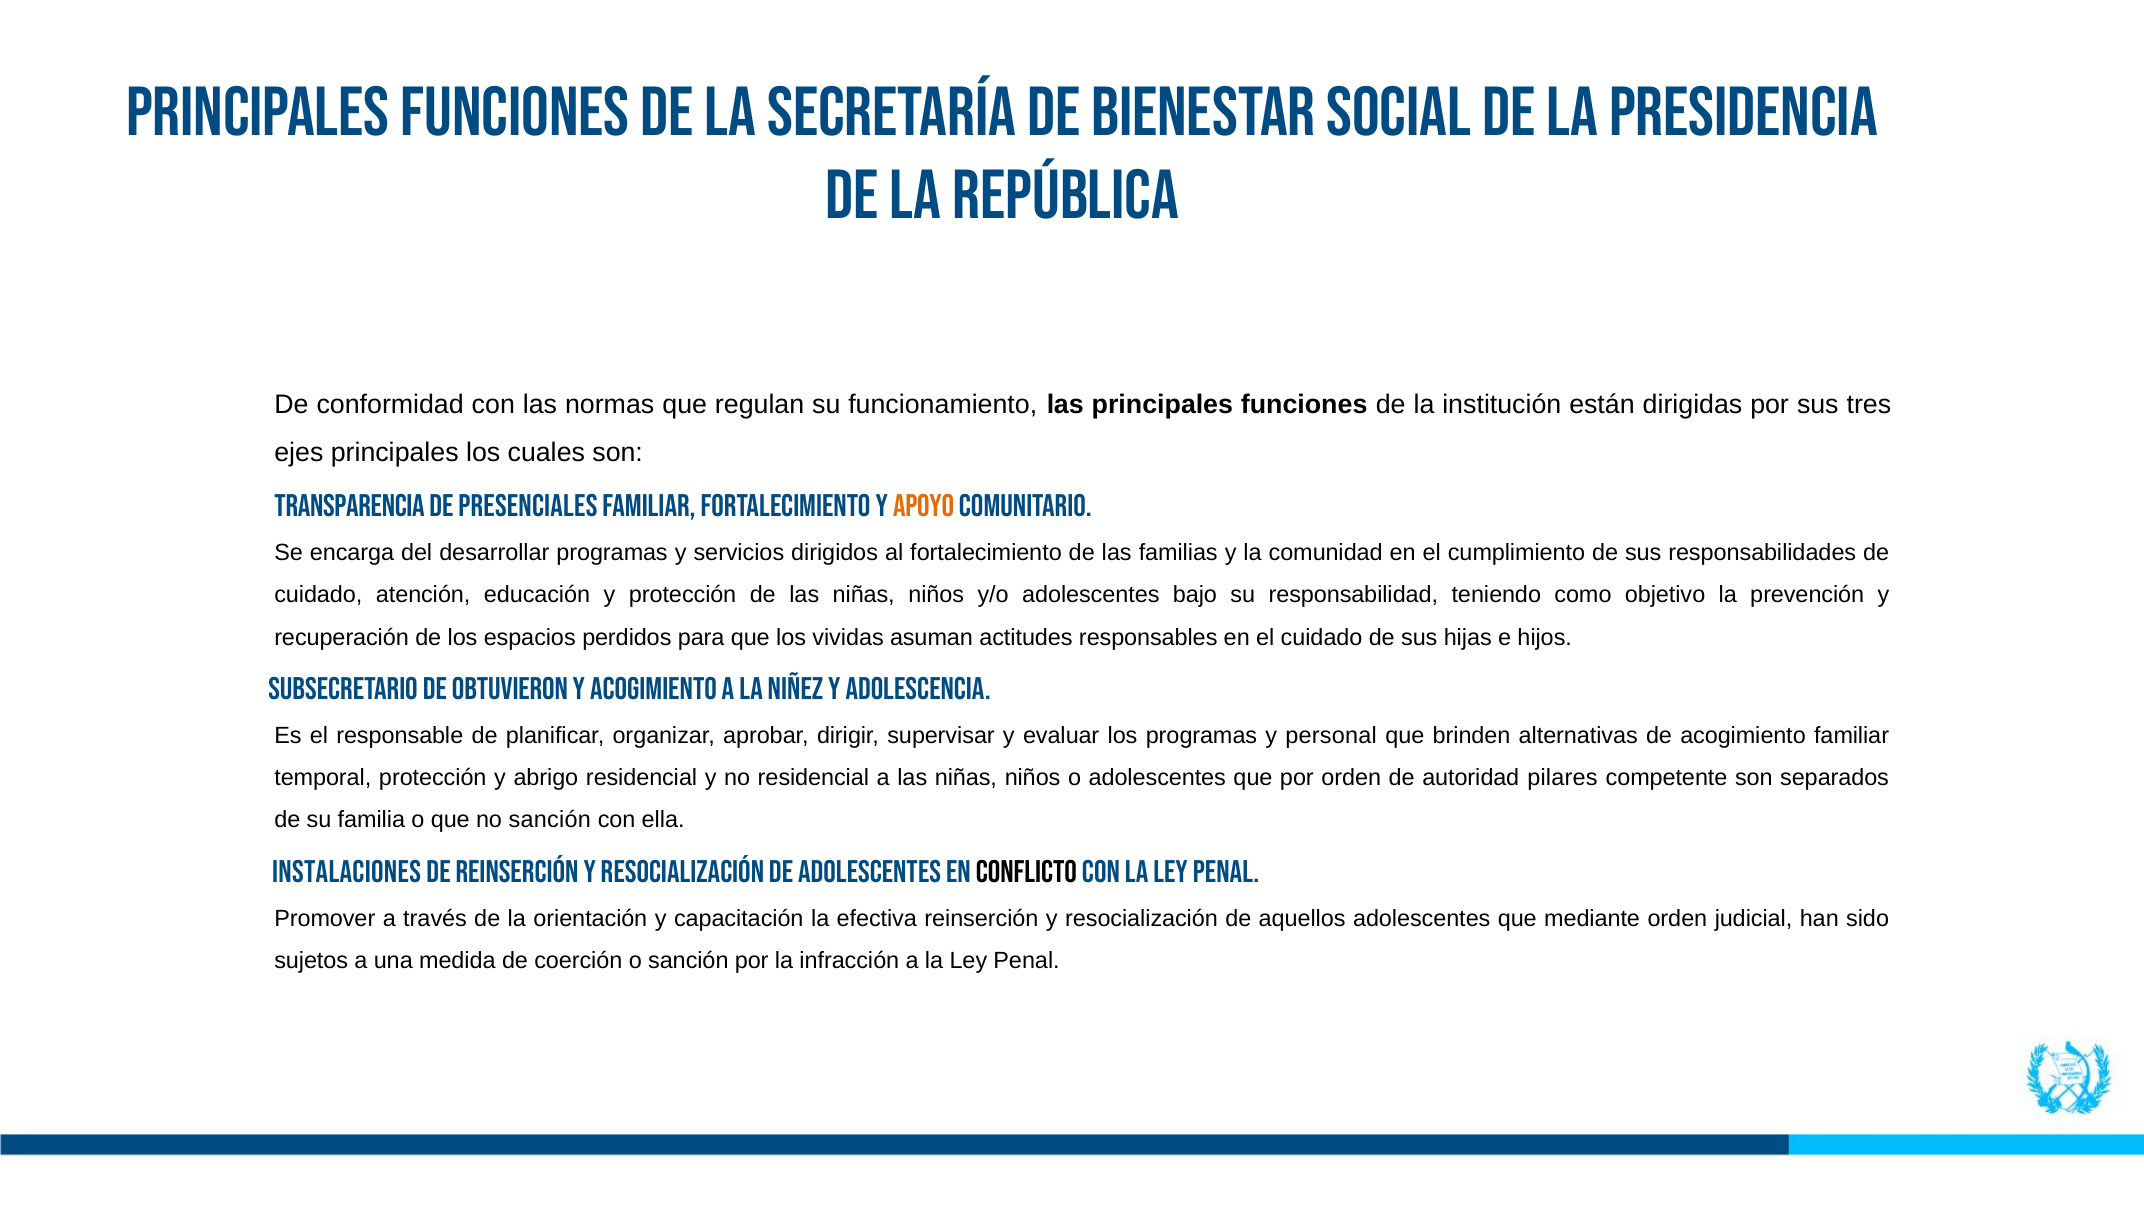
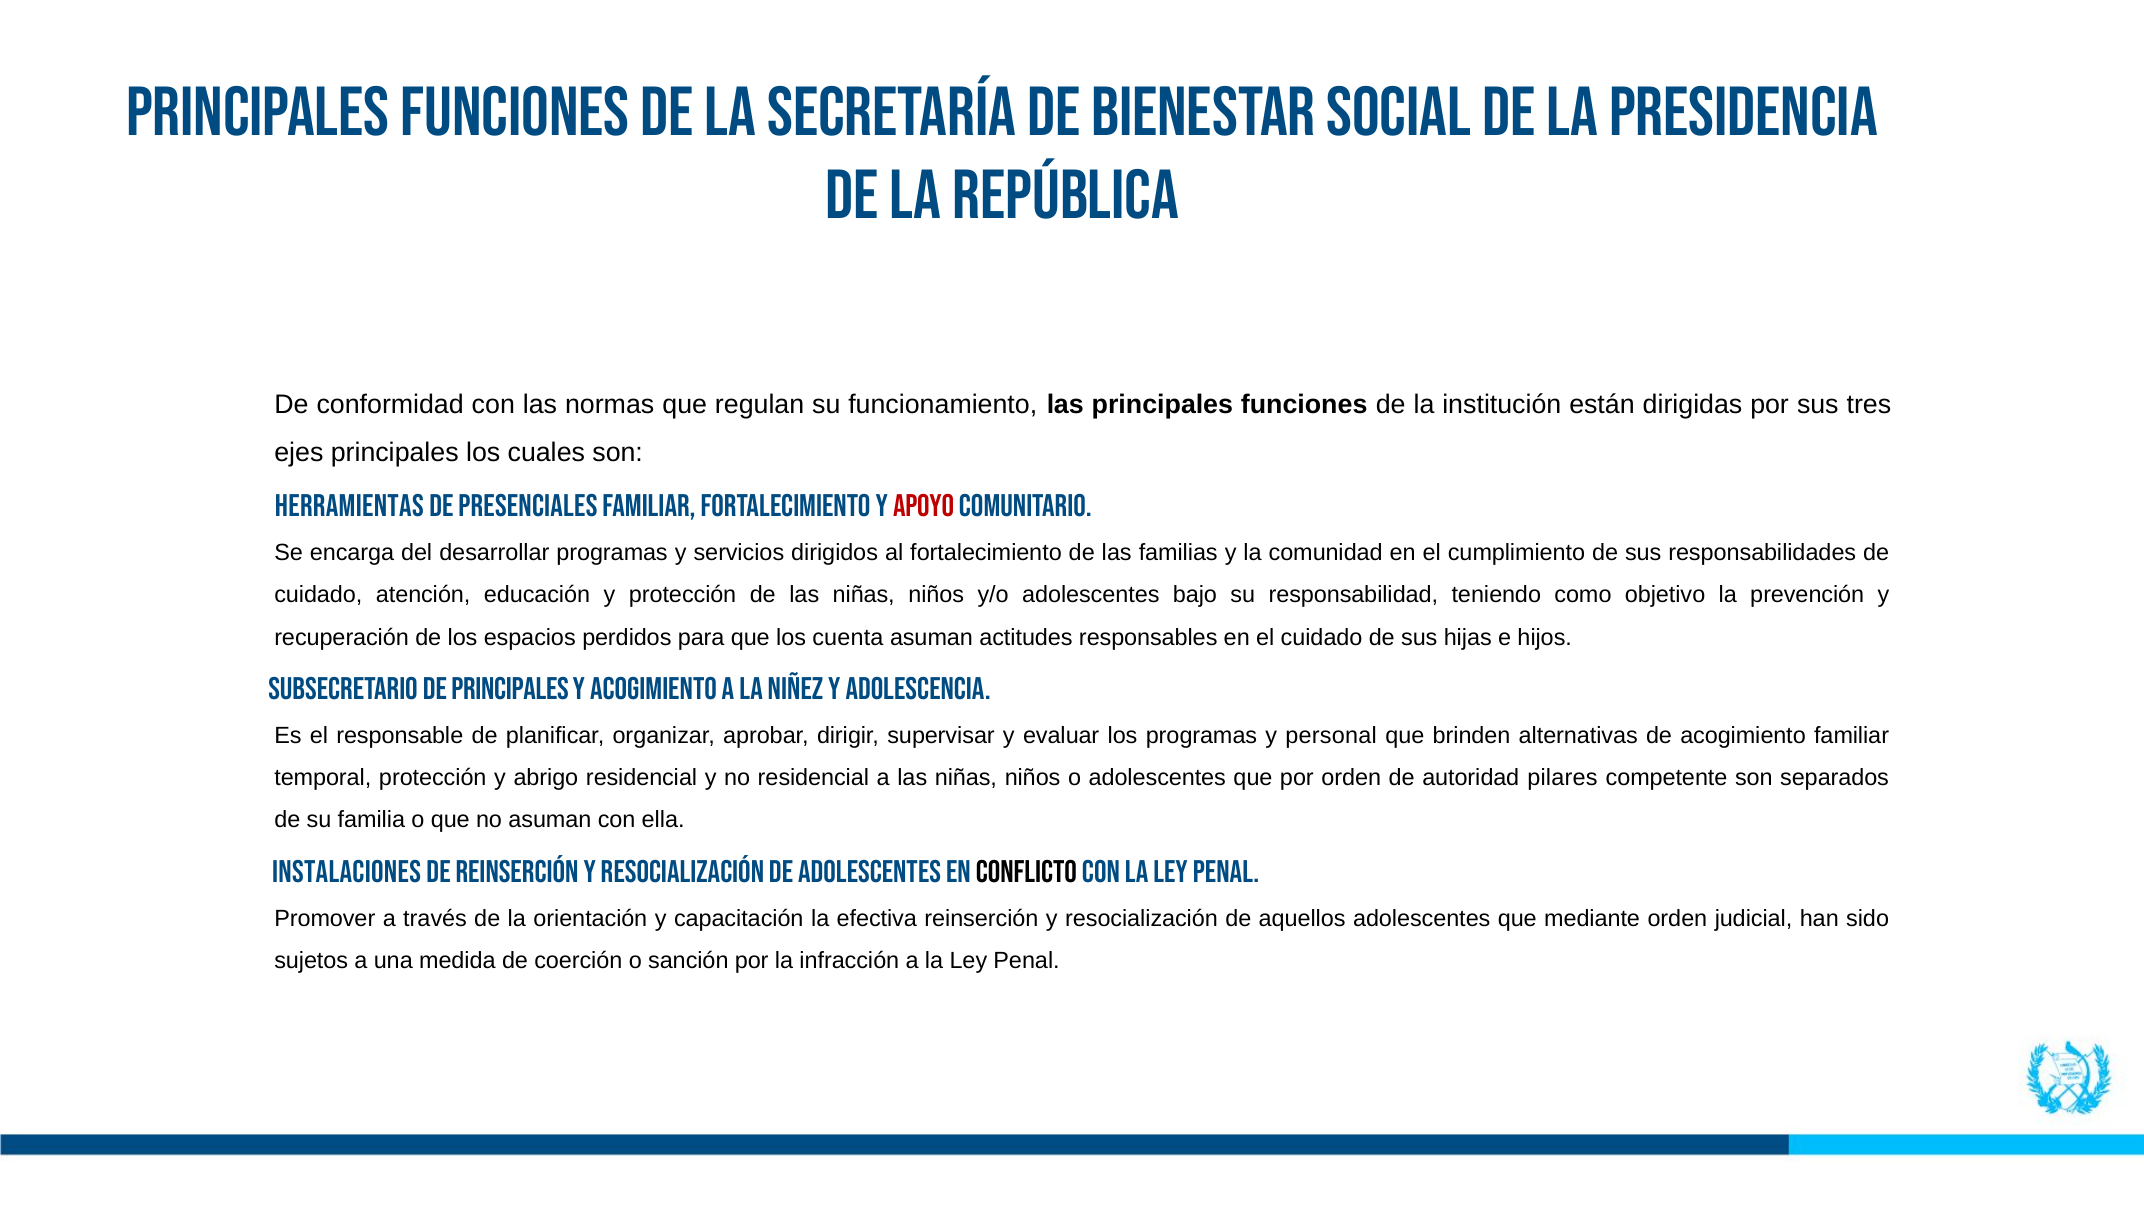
TRANSPARENCIA: TRANSPARENCIA -> HERRAMIENTAS
APOYO colour: orange -> red
vividas: vividas -> cuenta
DE OBTUVIERON: OBTUVIERON -> PRINCIPALES
no sanción: sanción -> asuman
